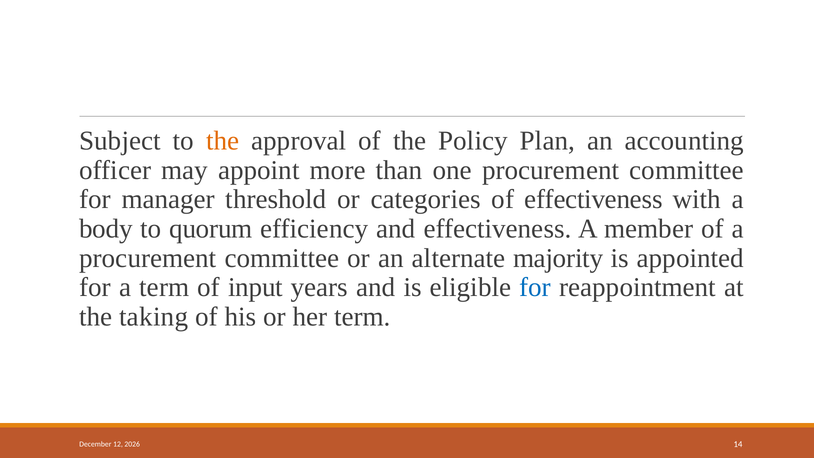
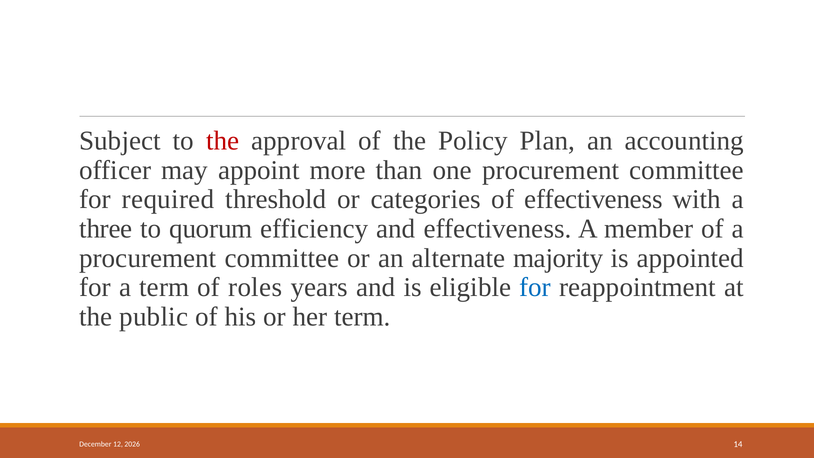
the at (223, 141) colour: orange -> red
manager: manager -> required
body: body -> three
input: input -> roles
taking: taking -> public
